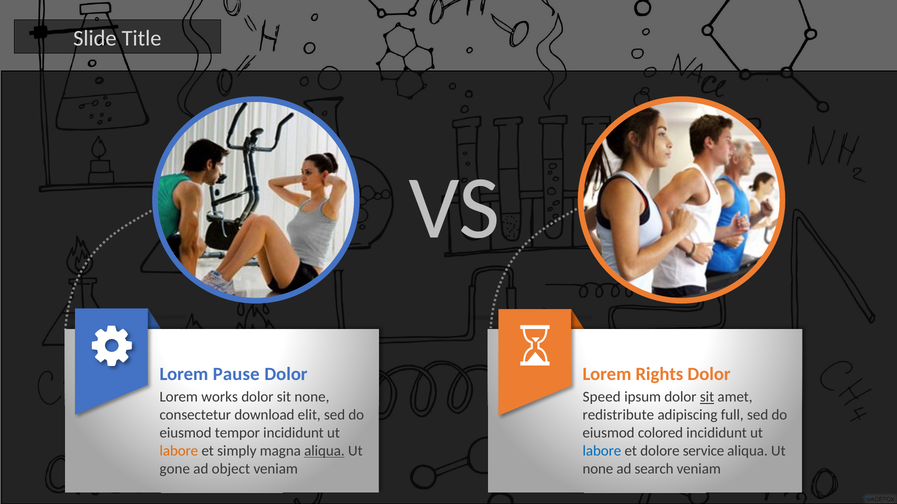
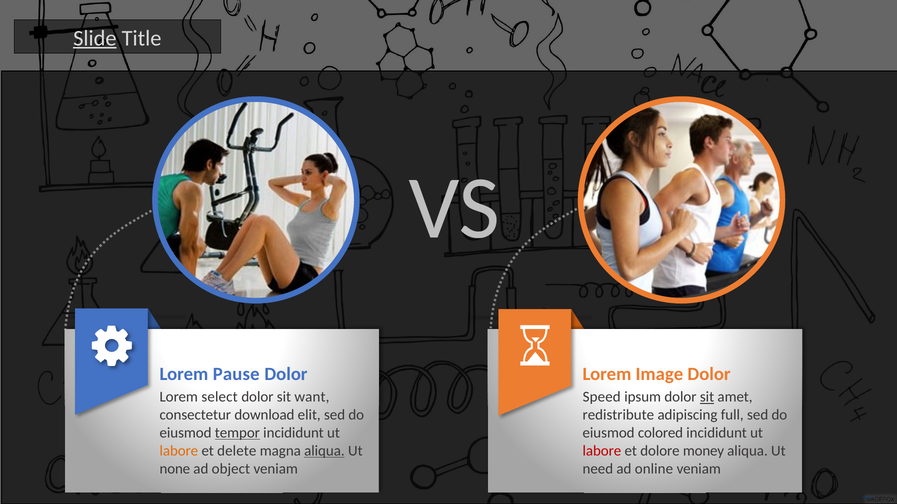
Slide underline: none -> present
Rights: Rights -> Image
works: works -> select
sit none: none -> want
tempor underline: none -> present
simply: simply -> delete
labore at (602, 451) colour: blue -> red
service: service -> money
gone: gone -> none
none at (598, 469): none -> need
search: search -> online
